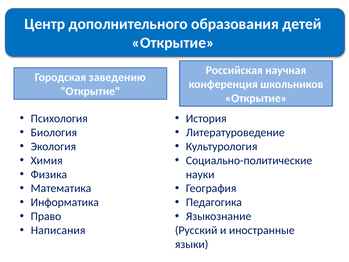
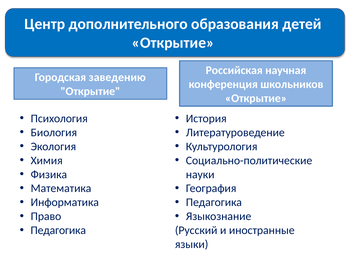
Написания at (58, 230): Написания -> Педагогика
